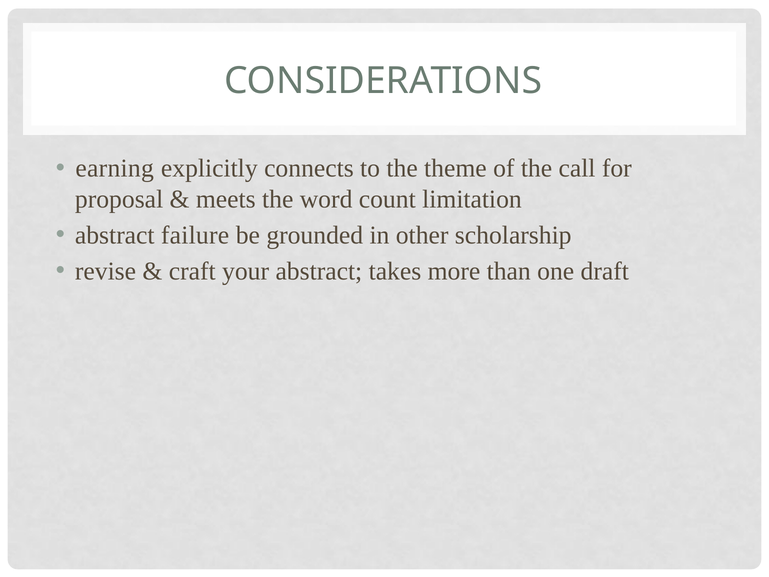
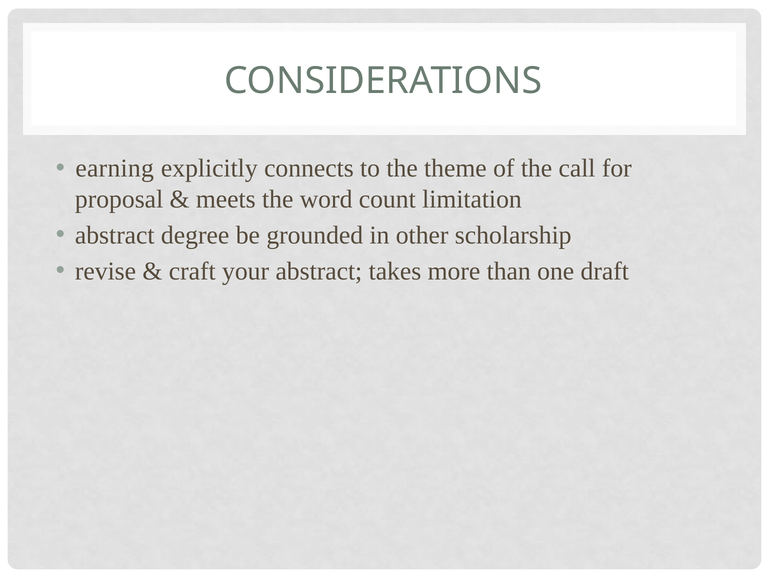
failure: failure -> degree
